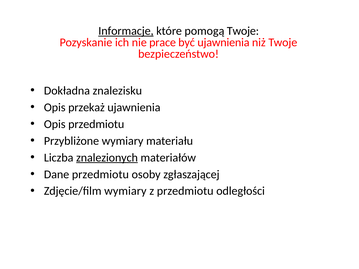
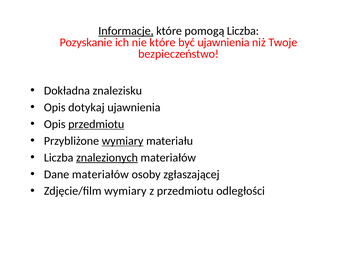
pomogą Twoje: Twoje -> Liczba
nie prace: prace -> które
przekaż: przekaż -> dotykaj
przedmiotu at (96, 124) underline: none -> present
wymiary at (123, 141) underline: none -> present
Dane przedmiotu: przedmiotu -> materiałów
